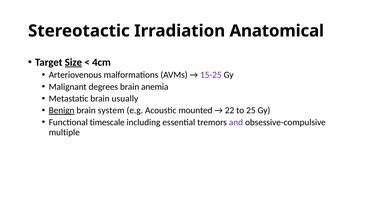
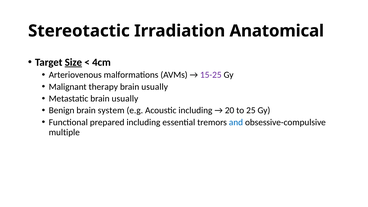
degrees: degrees -> therapy
anemia at (155, 87): anemia -> usually
Benign underline: present -> none
Acoustic mounted: mounted -> including
22: 22 -> 20
timescale: timescale -> prepared
and colour: purple -> blue
